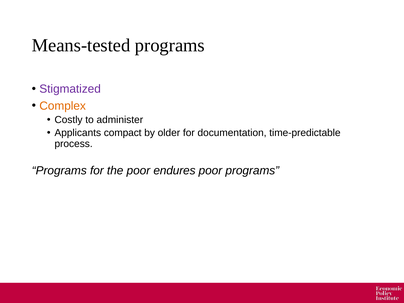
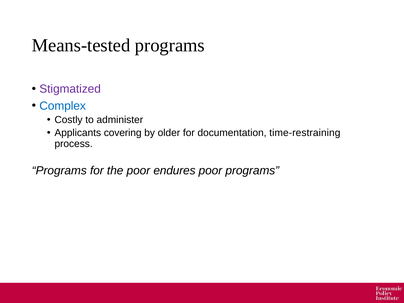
Complex colour: orange -> blue
compact: compact -> covering
time-predictable: time-predictable -> time-restraining
